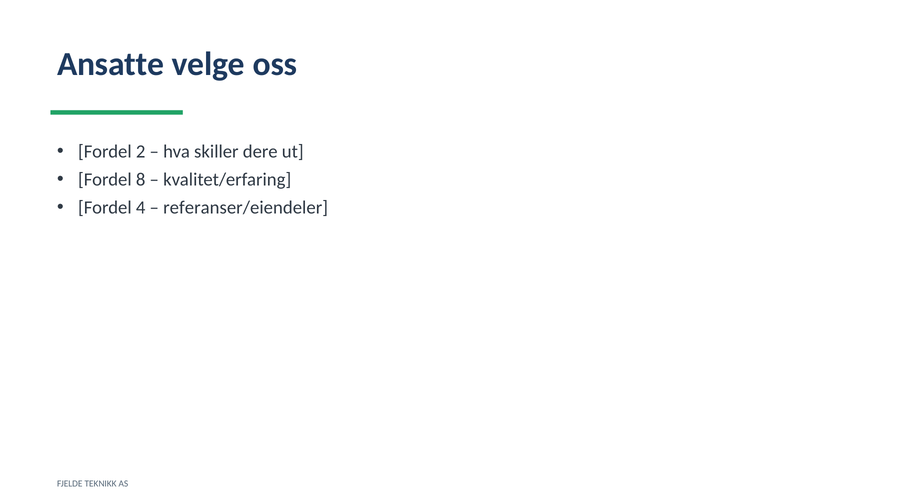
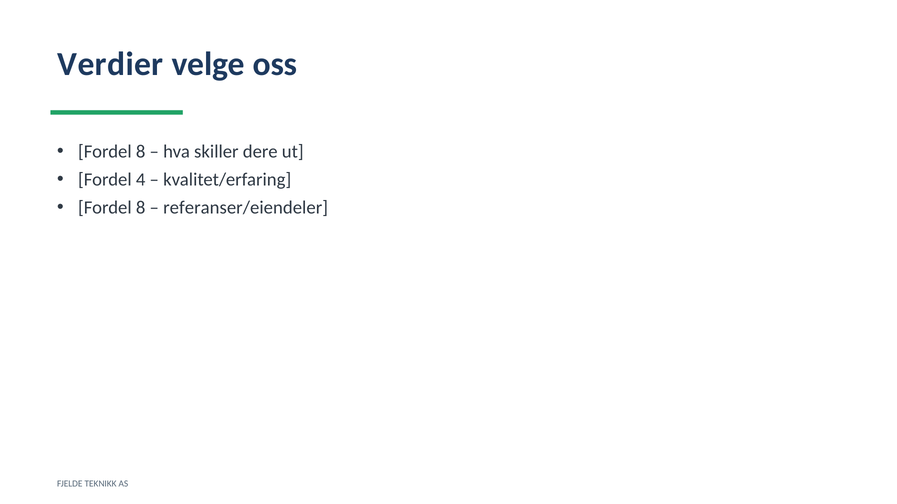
Ansatte: Ansatte -> Verdier
2 at (141, 152): 2 -> 8
8: 8 -> 4
4 at (141, 208): 4 -> 8
